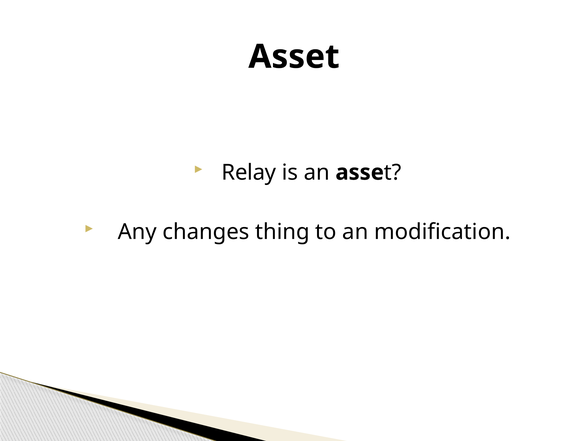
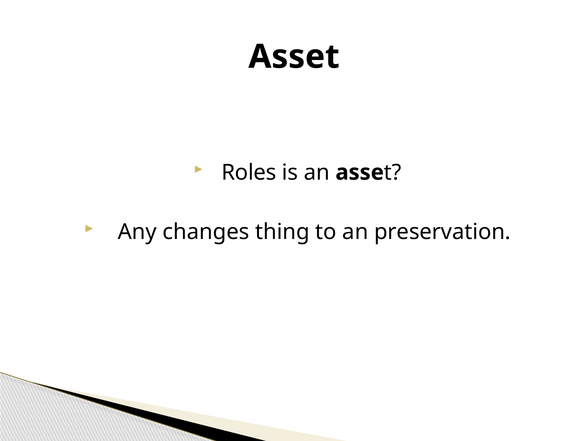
Relay: Relay -> Roles
modification: modification -> preservation
